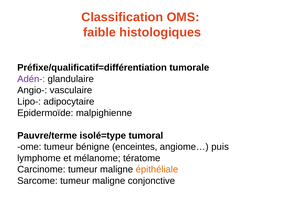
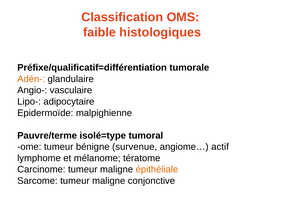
Adén- colour: purple -> orange
enceintes: enceintes -> survenue
puis: puis -> actif
